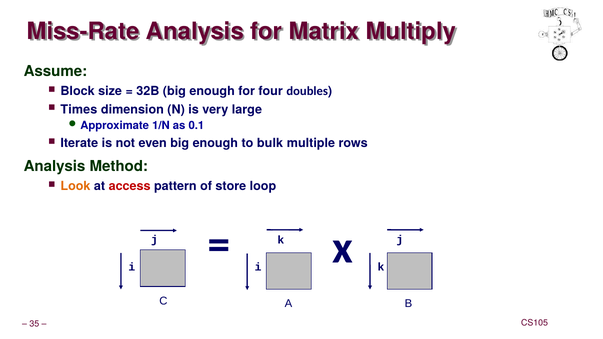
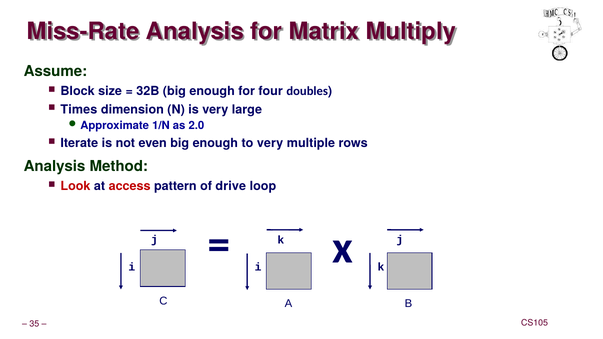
0.1: 0.1 -> 2.0
to bulk: bulk -> very
Look colour: orange -> red
store: store -> drive
